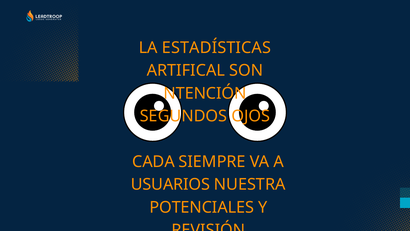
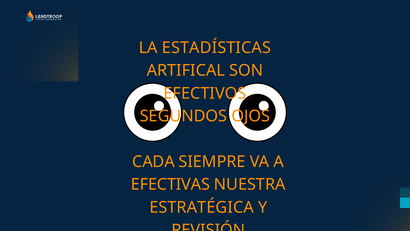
NTENCIÓN: NTENCIÓN -> EFECTIVOS
USUARIOS: USUARIOS -> EFECTIVAS
POTENCIALES: POTENCIALES -> ESTRATÉGICA
